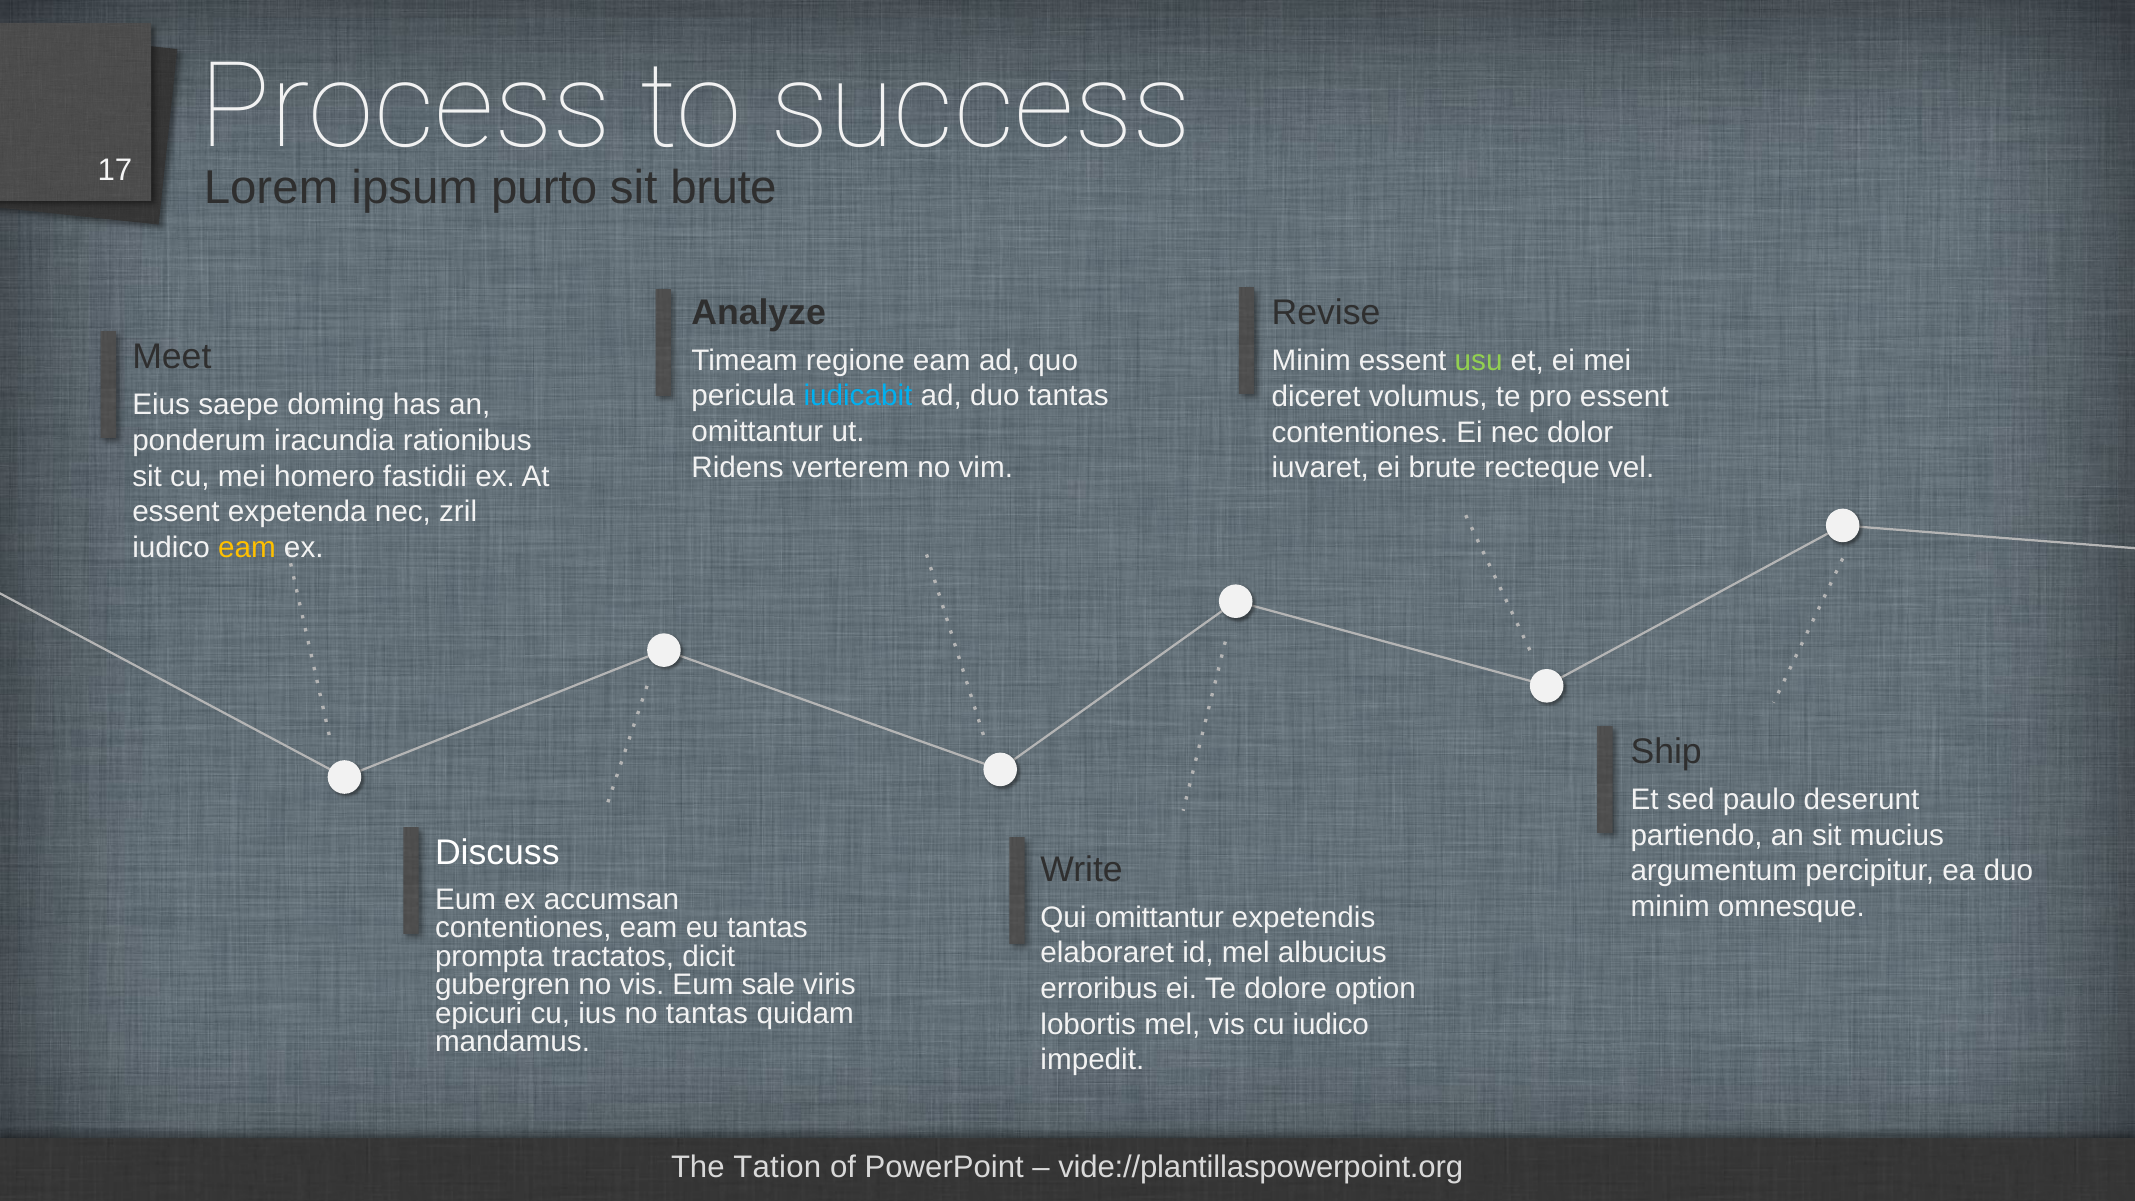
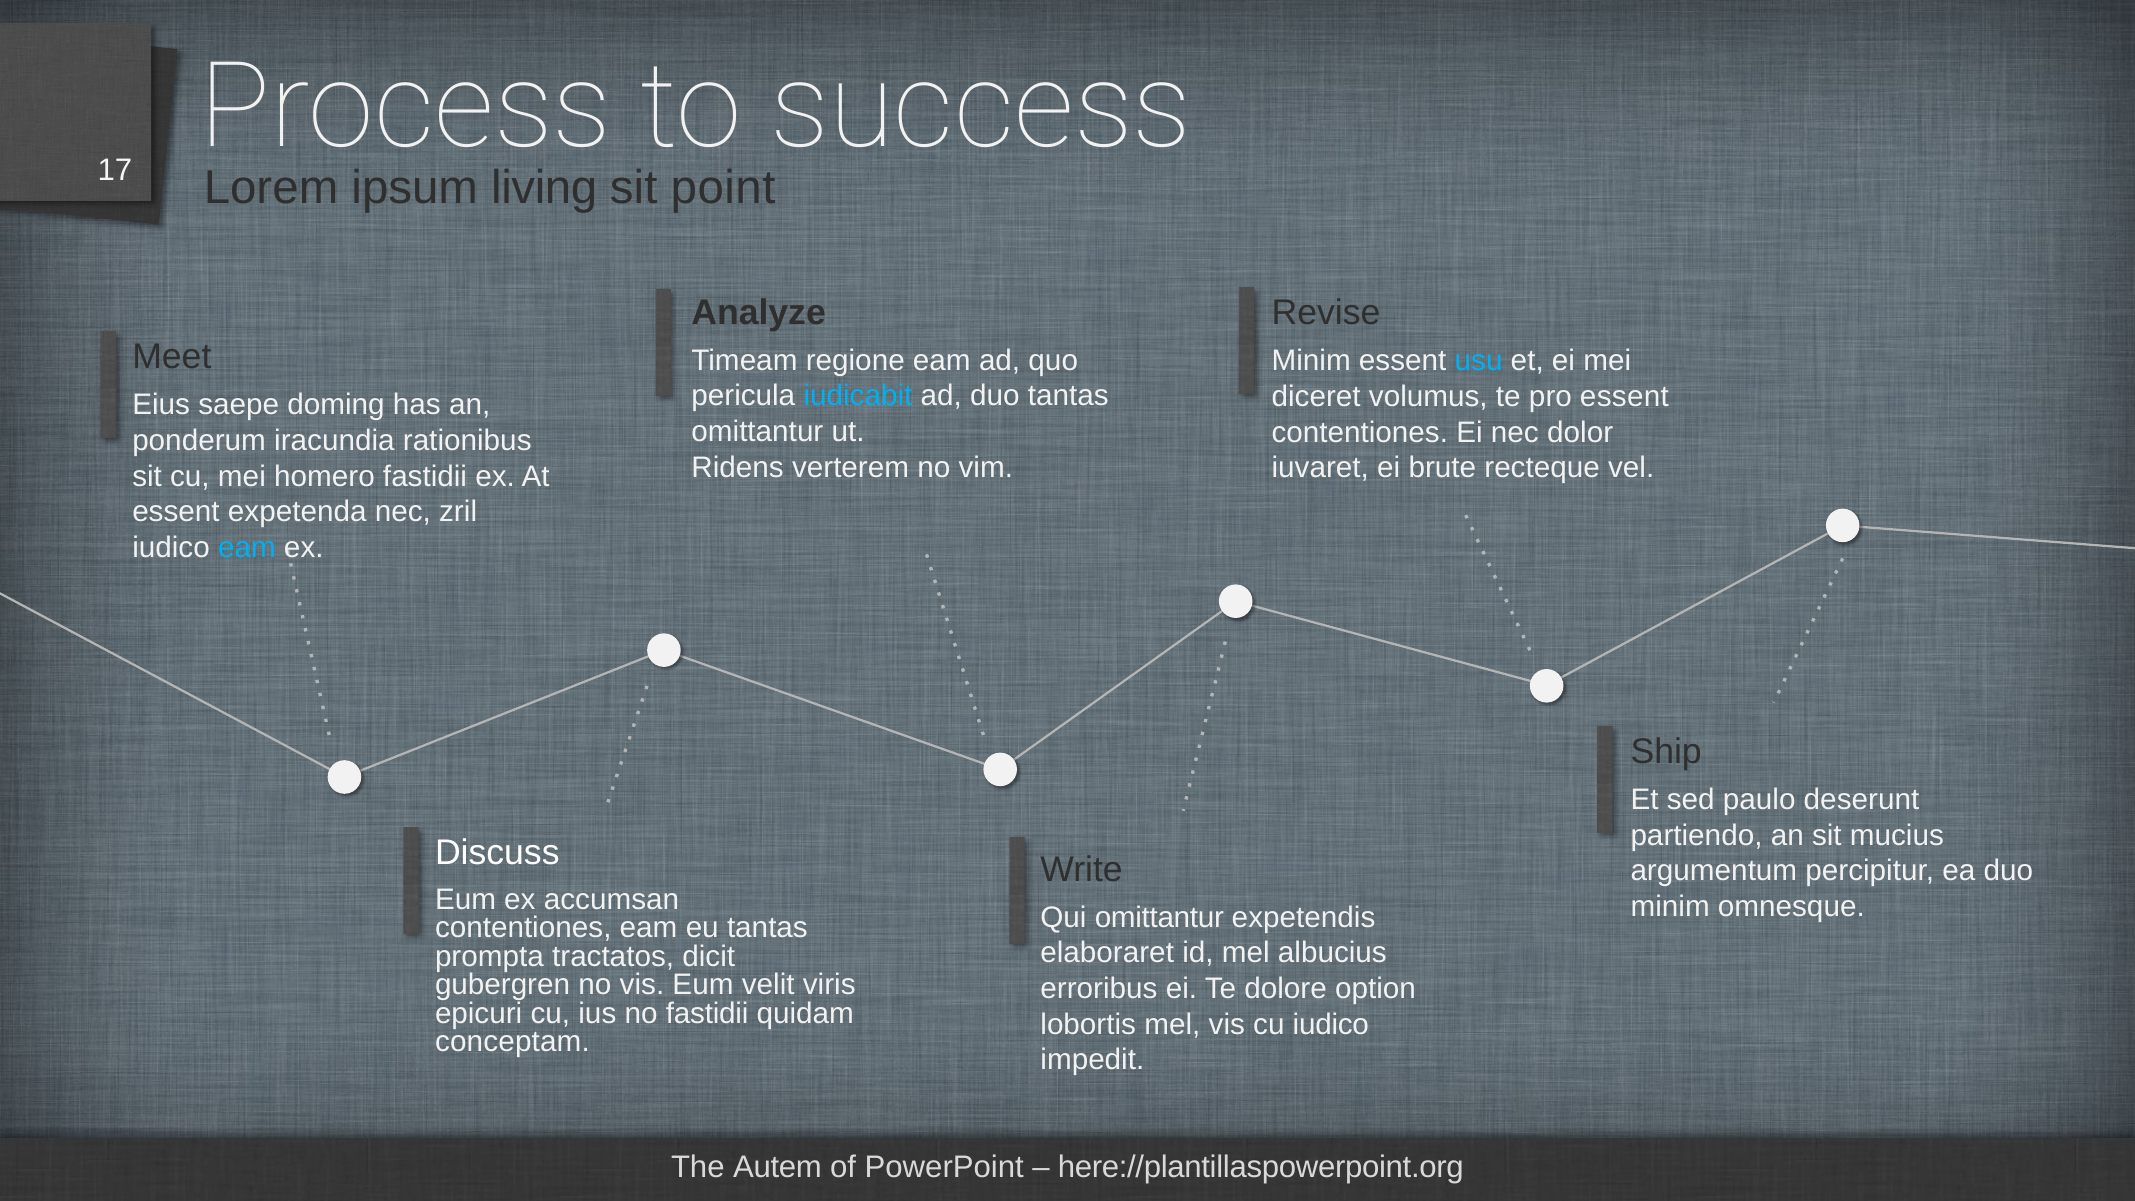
purto: purto -> living
sit brute: brute -> point
usu colour: light green -> light blue
eam at (247, 548) colour: yellow -> light blue
sale: sale -> velit
no tantas: tantas -> fastidii
mandamus: mandamus -> conceptam
Tation: Tation -> Autem
vide://plantillaspowerpoint.org: vide://plantillaspowerpoint.org -> here://plantillaspowerpoint.org
